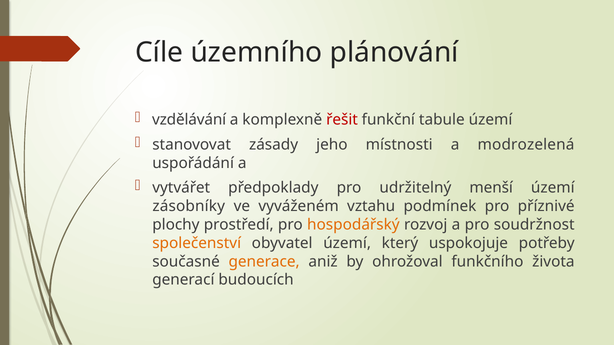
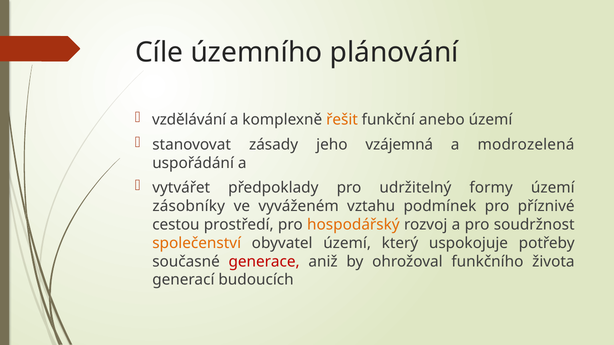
řešit colour: red -> orange
tabule: tabule -> anebo
místnosti: místnosti -> vzájemná
menší: menší -> formy
plochy: plochy -> cestou
generace colour: orange -> red
